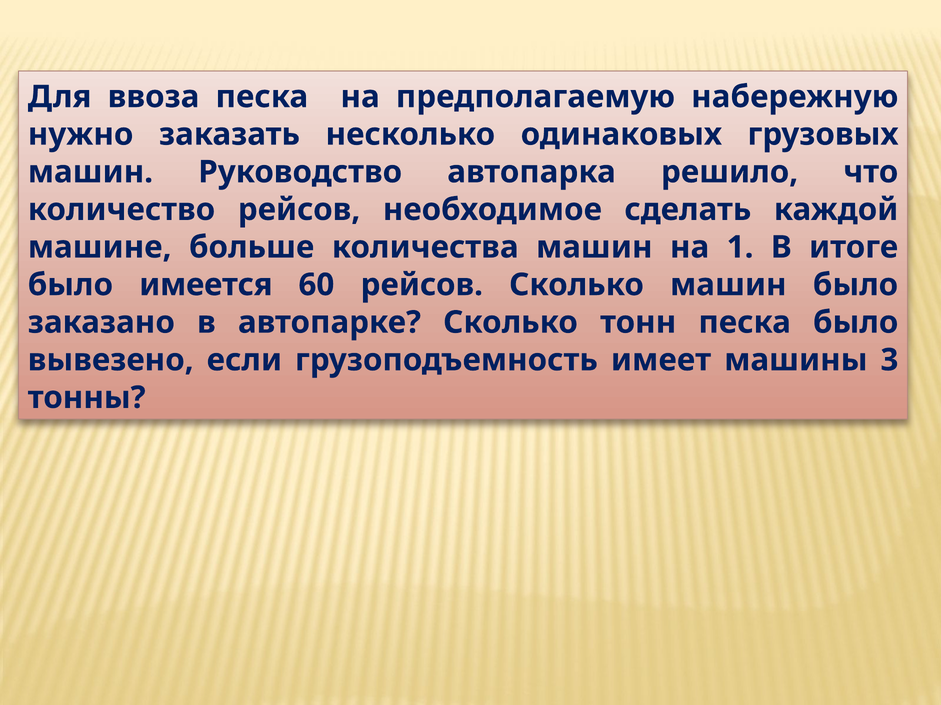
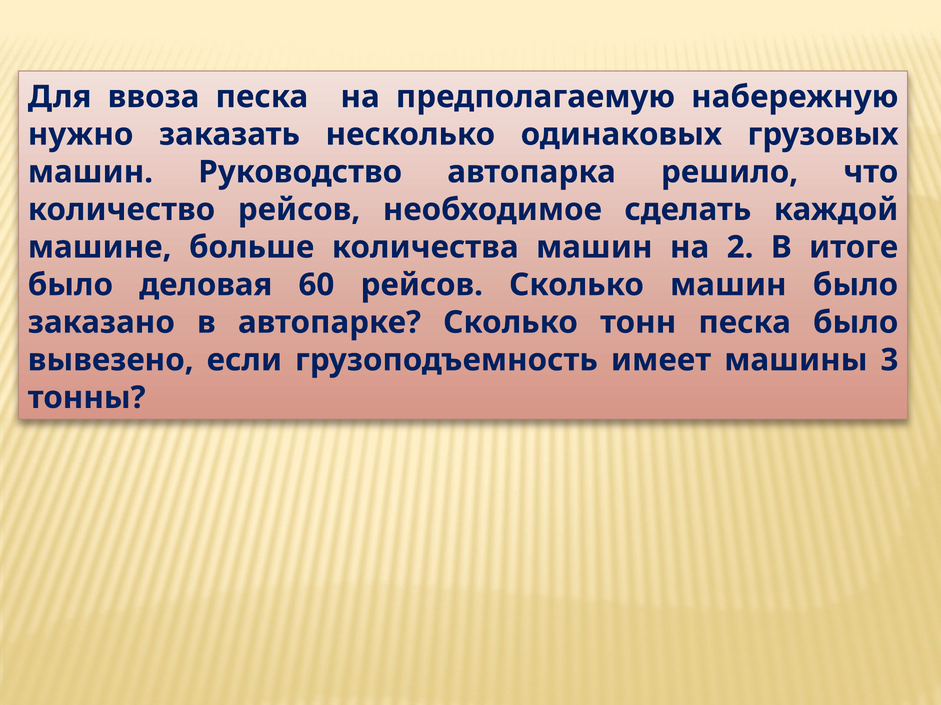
1: 1 -> 2
имеется: имеется -> деловая
